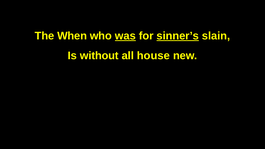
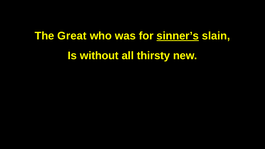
When: When -> Great
was underline: present -> none
house: house -> thirsty
